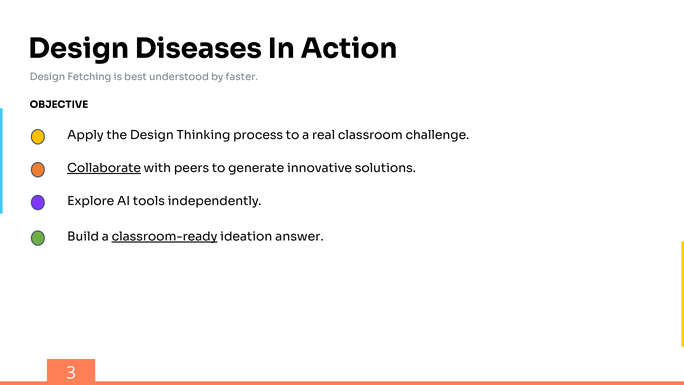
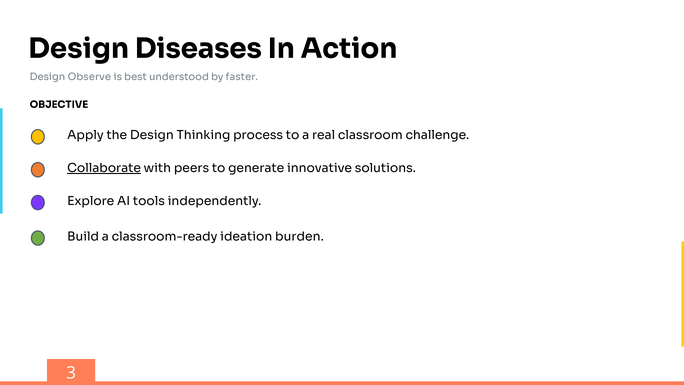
Fetching: Fetching -> Observe
classroom-ready underline: present -> none
answer: answer -> burden
